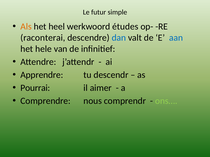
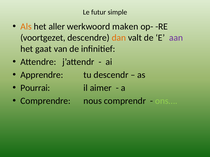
heel: heel -> aller
études: études -> maken
raconterai: raconterai -> voortgezet
dan colour: blue -> orange
aan colour: blue -> purple
hele: hele -> gaat
